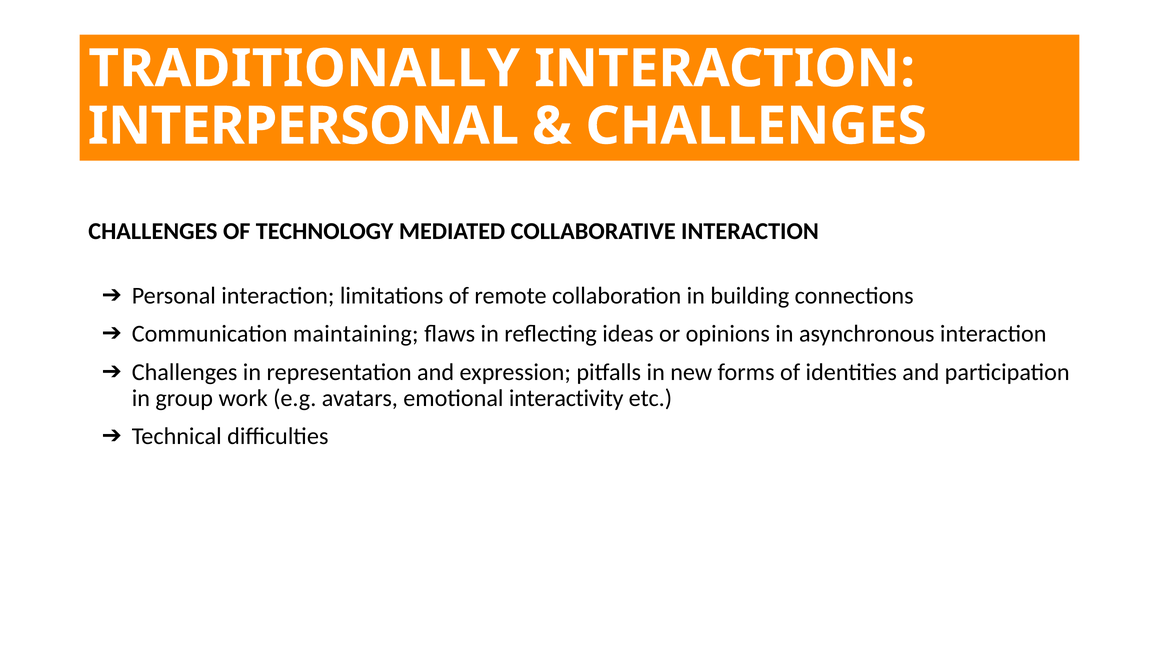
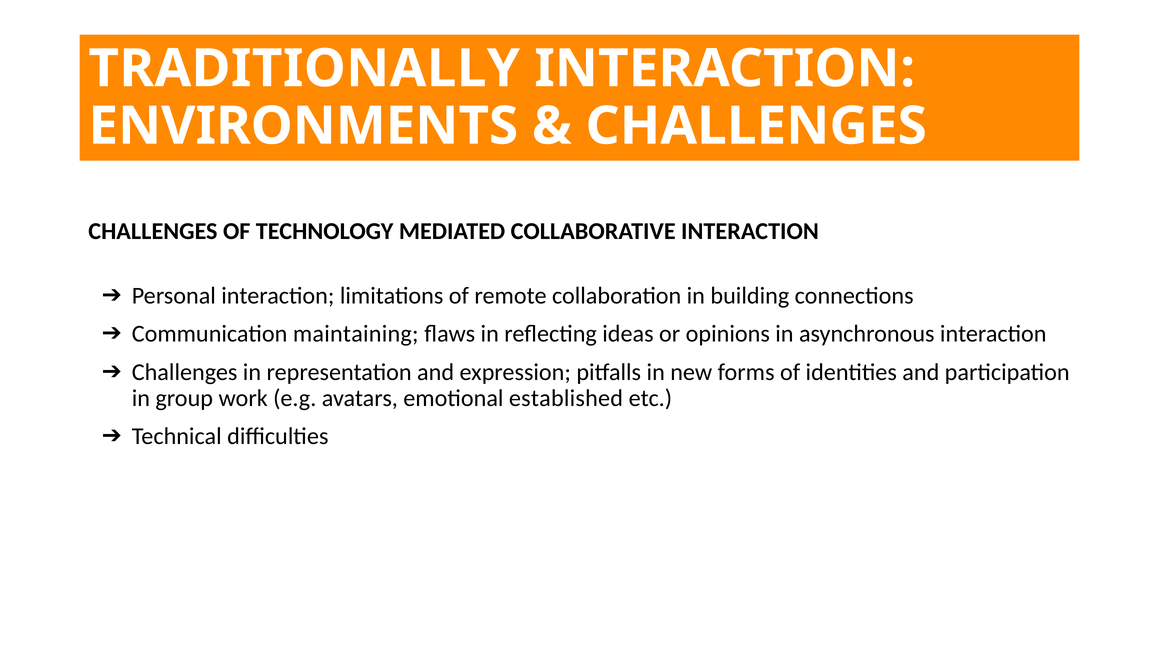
INTERPERSONAL: INTERPERSONAL -> ENVIRONMENTS
interactivity: interactivity -> established
